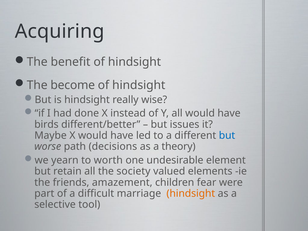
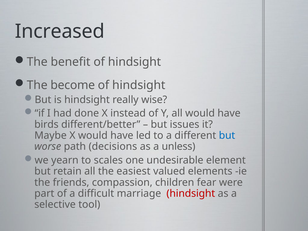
Acquiring: Acquiring -> Increased
theory: theory -> unless
worth: worth -> scales
society: society -> easiest
amazement: amazement -> compassion
hindsight at (191, 193) colour: orange -> red
